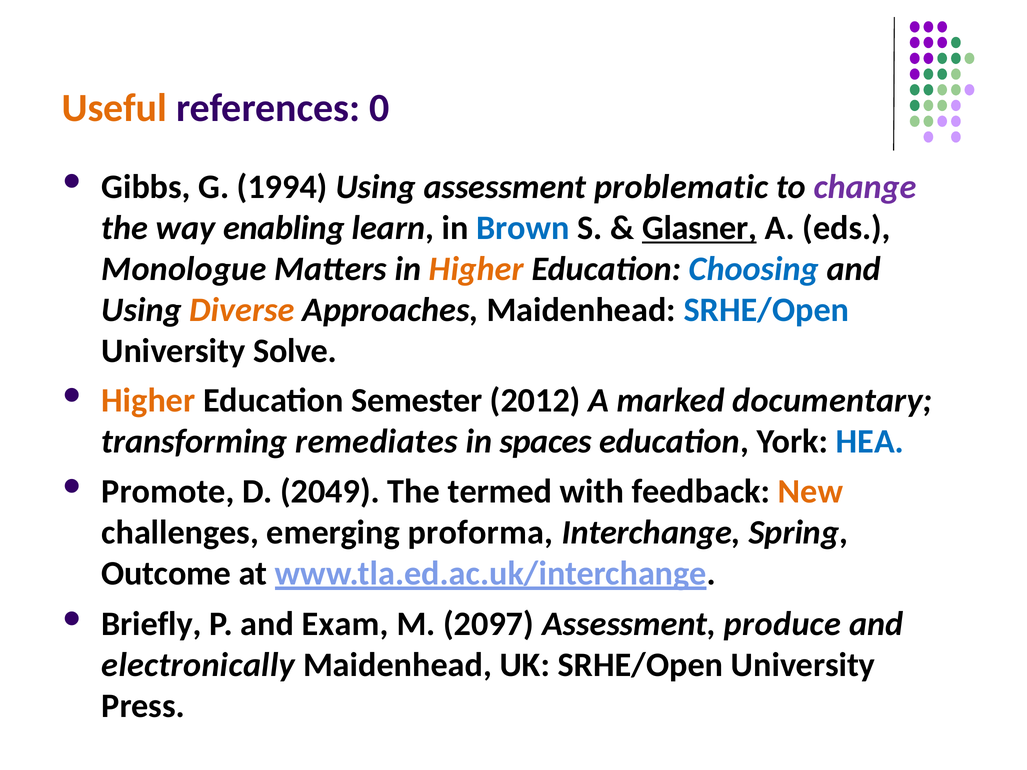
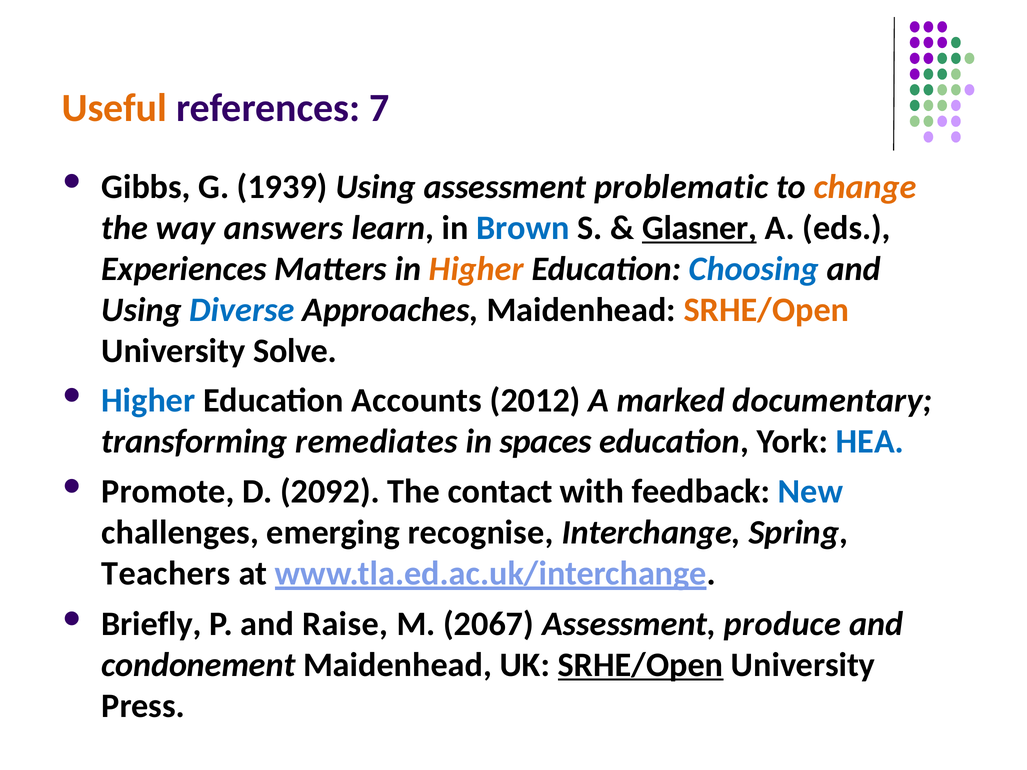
0: 0 -> 7
1994: 1994 -> 1939
change colour: purple -> orange
enabling: enabling -> answers
Monologue: Monologue -> Experiences
Diverse colour: orange -> blue
SRHE/Open at (766, 310) colour: blue -> orange
Higher at (148, 401) colour: orange -> blue
Semester: Semester -> Accounts
2049: 2049 -> 2092
termed: termed -> contact
New colour: orange -> blue
proforma: proforma -> recognise
Outcome: Outcome -> Teachers
Exam: Exam -> Raise
2097: 2097 -> 2067
electronically: electronically -> condonement
SRHE/Open at (641, 665) underline: none -> present
